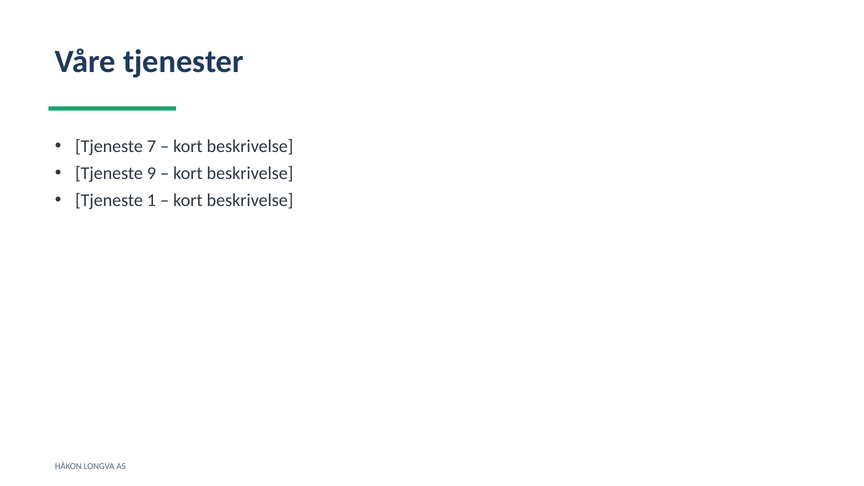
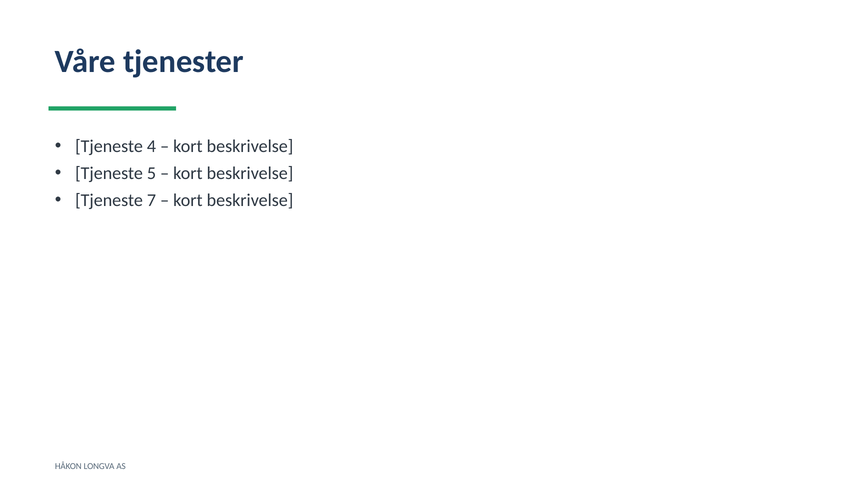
7: 7 -> 4
9: 9 -> 5
1: 1 -> 7
